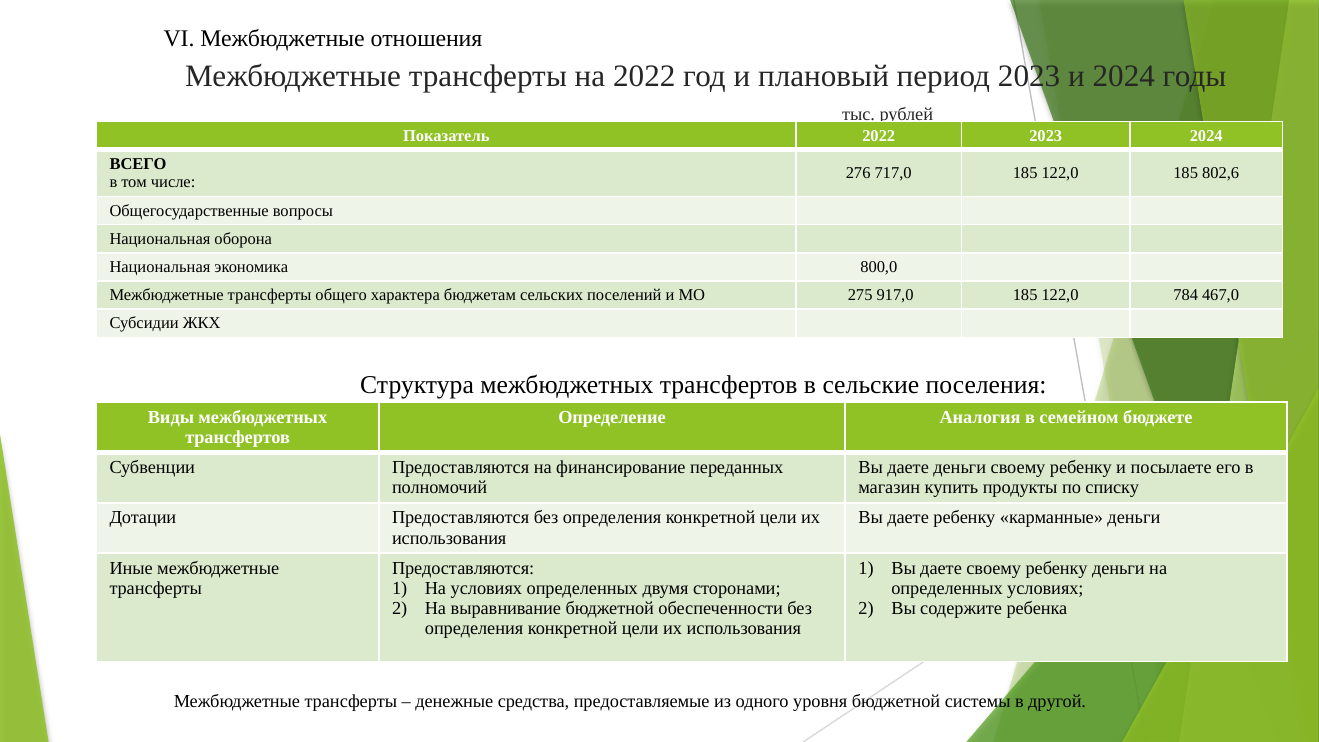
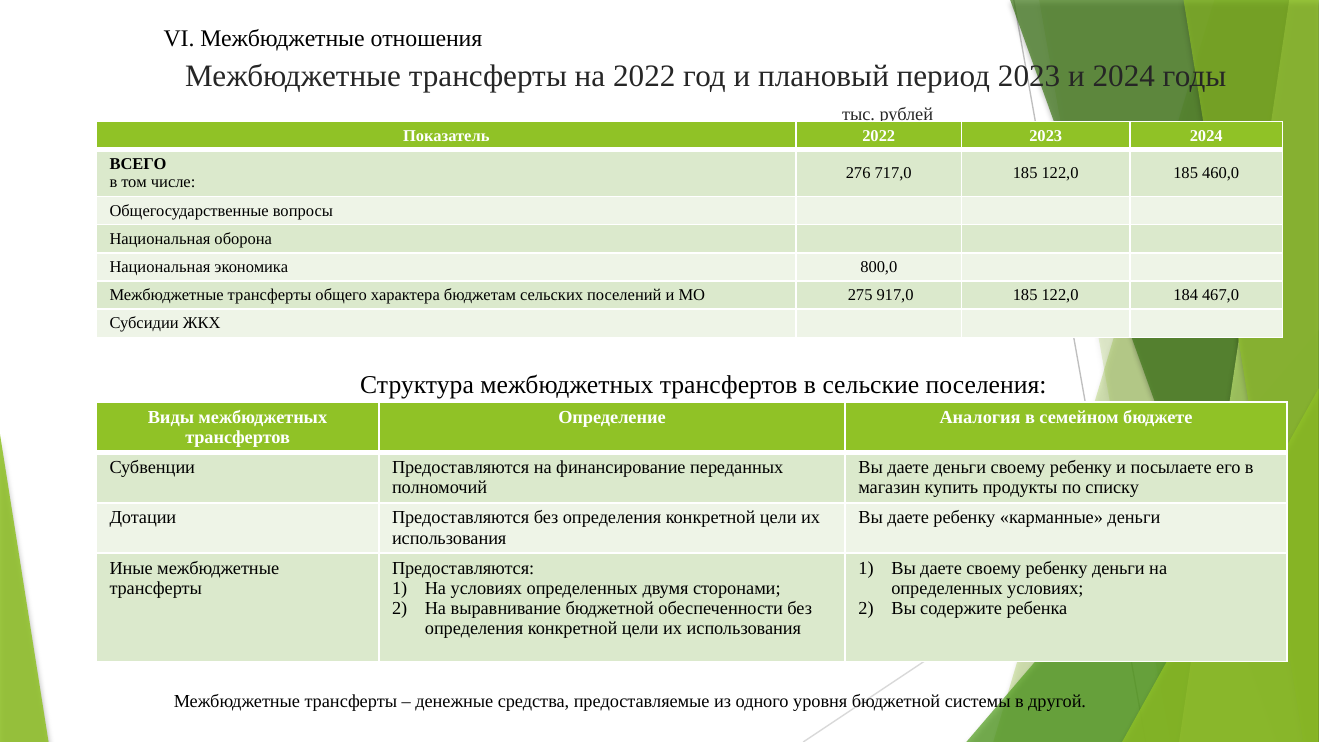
802,6: 802,6 -> 460,0
784: 784 -> 184
